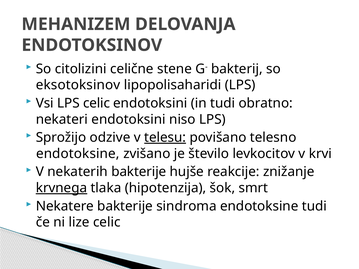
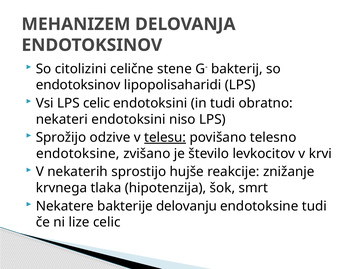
eksotoksinov at (78, 85): eksotoksinov -> endotoksinov
nekaterih bakterije: bakterije -> sprostijo
krvnega underline: present -> none
sindroma: sindroma -> delovanju
